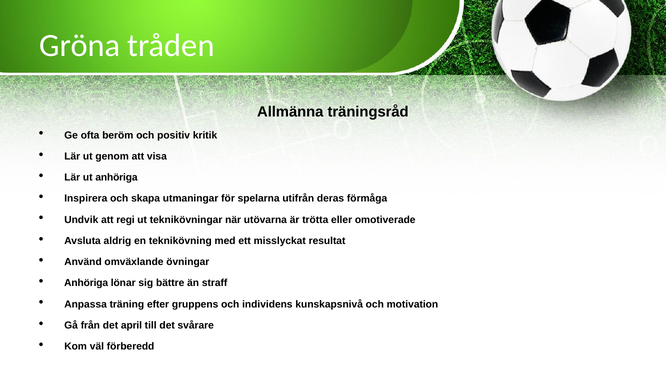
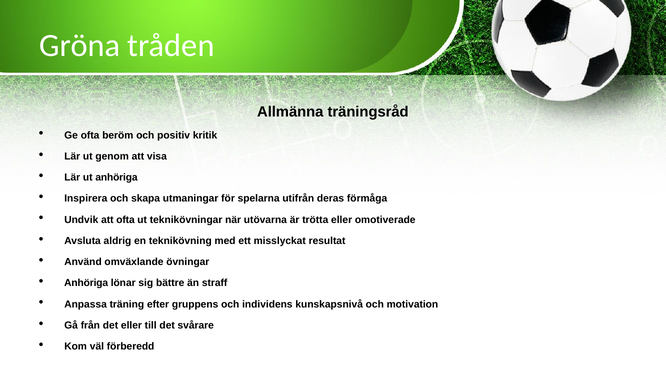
att regi: regi -> ofta
det april: april -> eller
